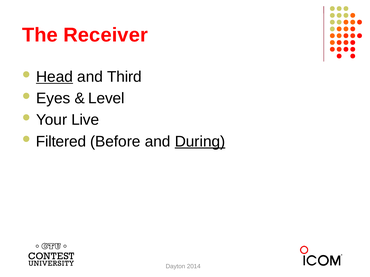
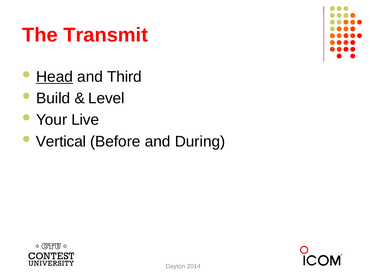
Receiver: Receiver -> Transmit
Eyes: Eyes -> Build
Filtered: Filtered -> Vertical
During underline: present -> none
